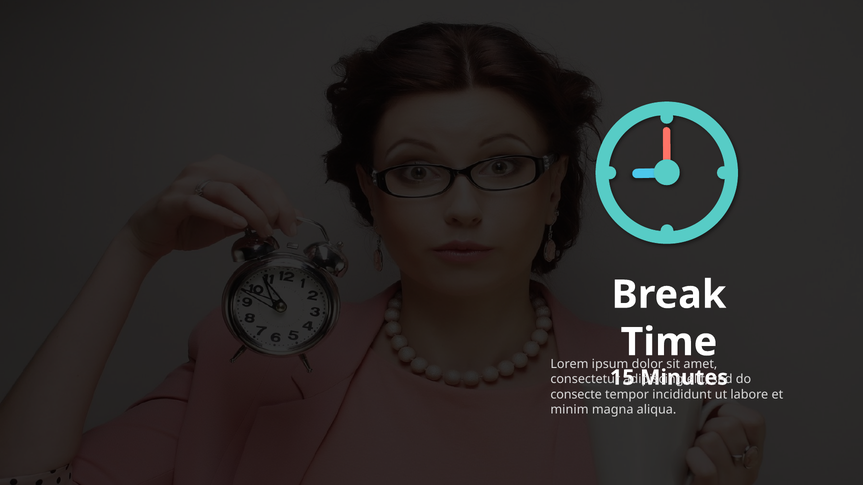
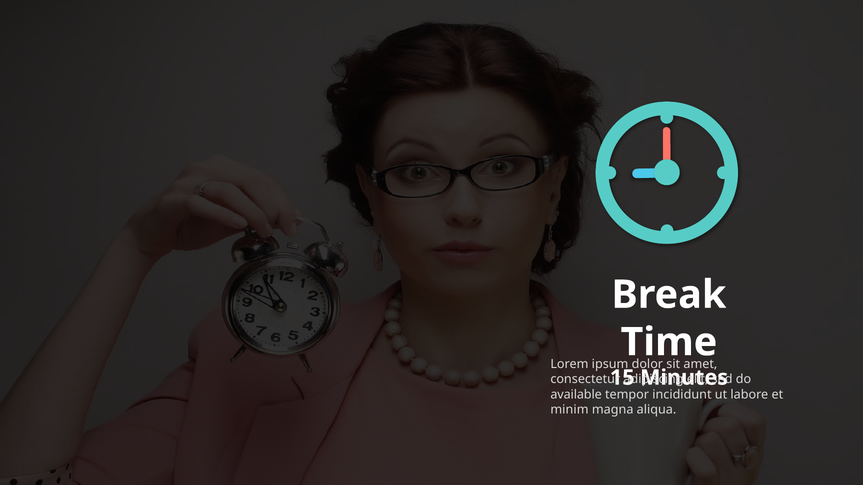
consecte: consecte -> available
